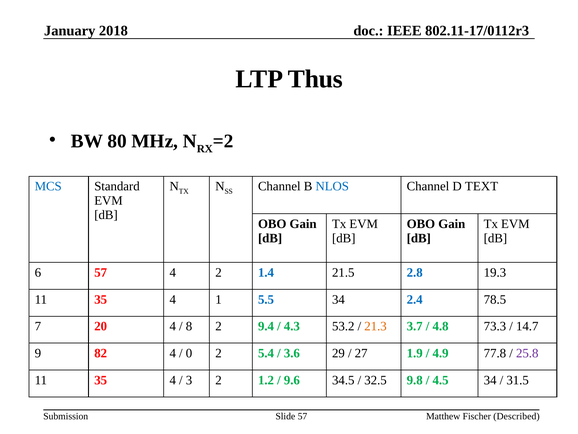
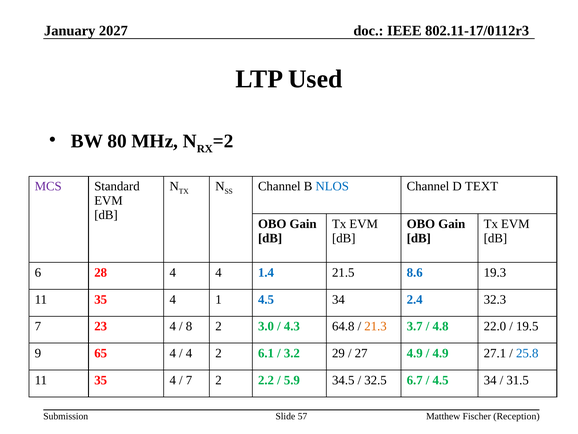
2018: 2018 -> 2027
Thus: Thus -> Used
MCS colour: blue -> purple
6 57: 57 -> 28
4 2: 2 -> 4
2.8: 2.8 -> 8.6
1 5.5: 5.5 -> 4.5
78.5: 78.5 -> 32.3
20: 20 -> 23
9.4: 9.4 -> 3.0
53.2: 53.2 -> 64.8
73.3: 73.3 -> 22.0
14.7: 14.7 -> 19.5
82: 82 -> 65
0 at (189, 353): 0 -> 4
5.4: 5.4 -> 6.1
3.6: 3.6 -> 3.2
27 1.9: 1.9 -> 4.9
77.8: 77.8 -> 27.1
25.8 colour: purple -> blue
3 at (189, 380): 3 -> 7
1.2: 1.2 -> 2.2
9.6: 9.6 -> 5.9
9.8: 9.8 -> 6.7
Described: Described -> Reception
